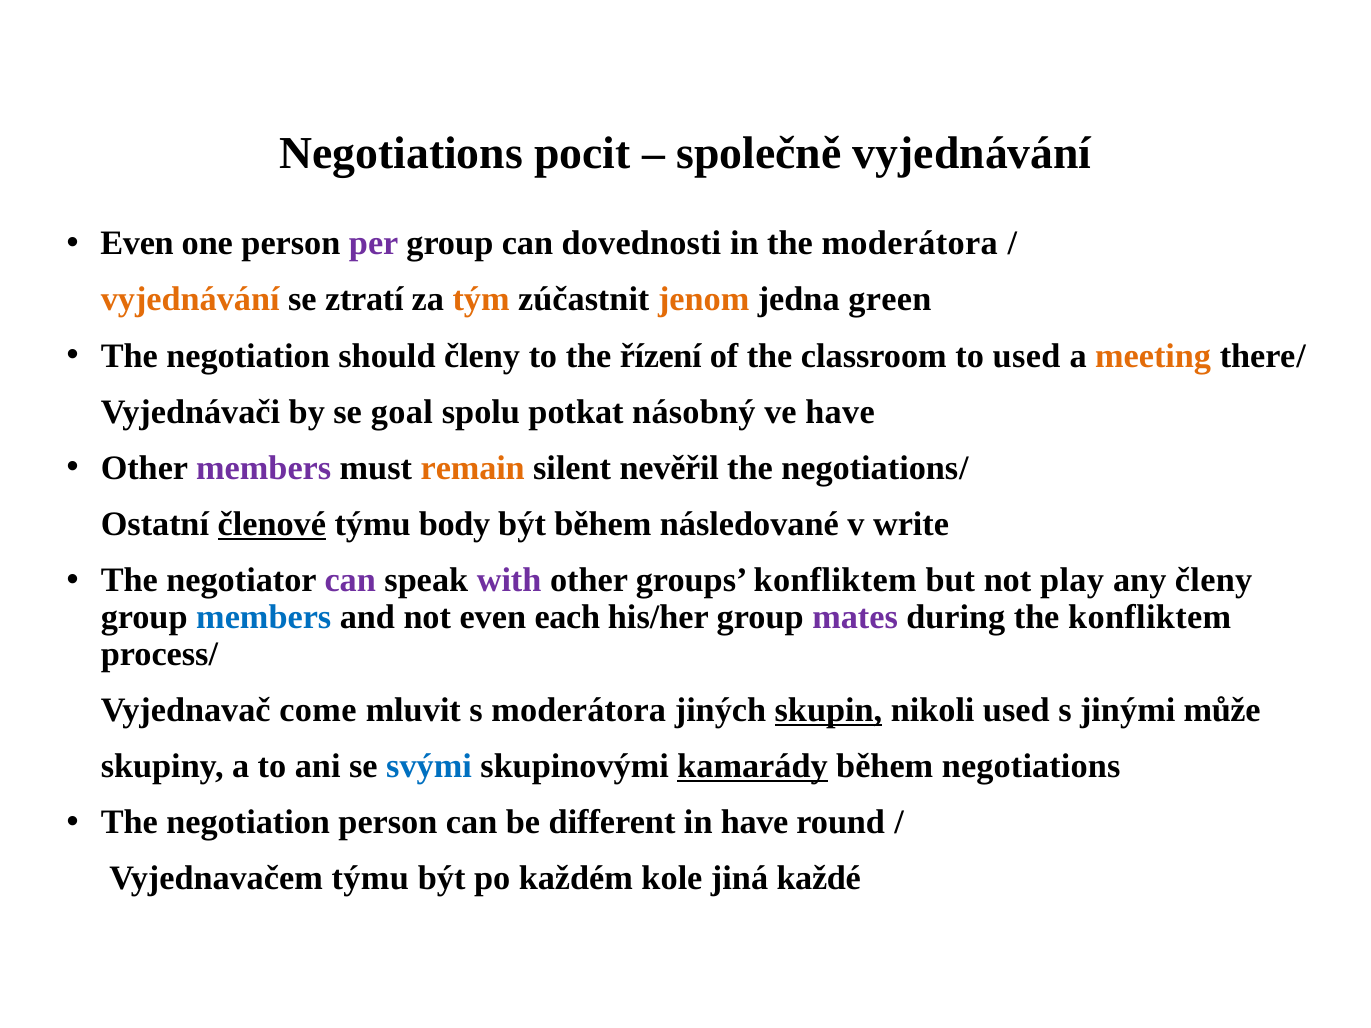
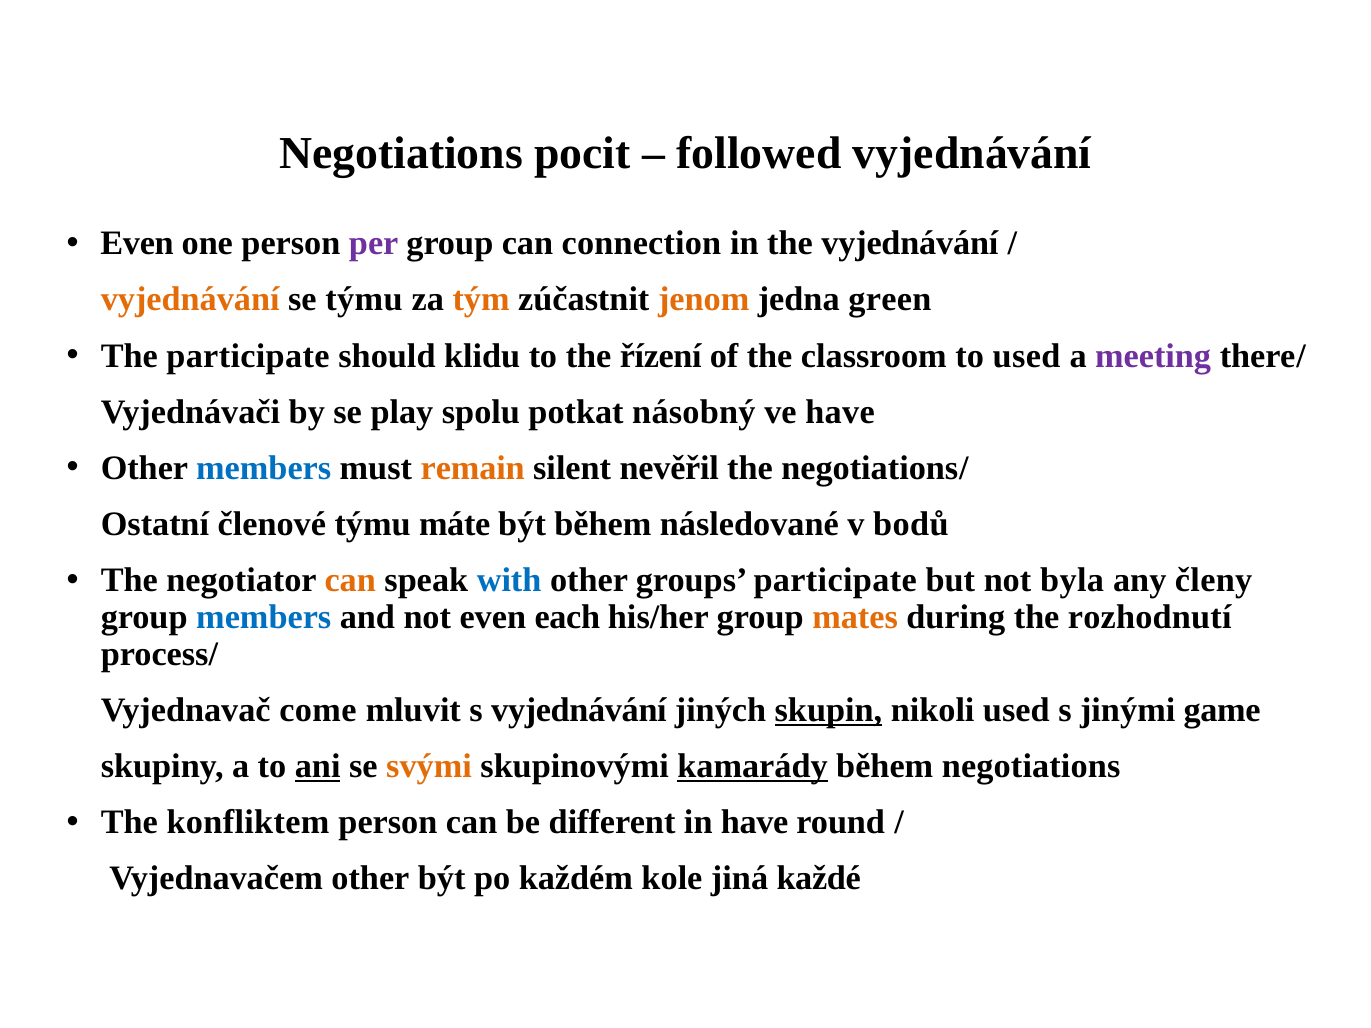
společně: společně -> followed
dovednosti: dovednosti -> connection
the moderátora: moderátora -> vyjednávání
se ztratí: ztratí -> týmu
negotiation at (248, 356): negotiation -> participate
should členy: členy -> klidu
meeting colour: orange -> purple
goal: goal -> play
members at (264, 468) colour: purple -> blue
členové underline: present -> none
body: body -> máte
write: write -> bodů
can at (350, 580) colour: purple -> orange
with colour: purple -> blue
groups konfliktem: konfliktem -> participate
play: play -> byla
mates colour: purple -> orange
the konfliktem: konfliktem -> rozhodnutí
s moderátora: moderátora -> vyjednávání
může: může -> game
ani underline: none -> present
svými colour: blue -> orange
negotiation at (248, 822): negotiation -> konfliktem
Vyjednavačem týmu: týmu -> other
